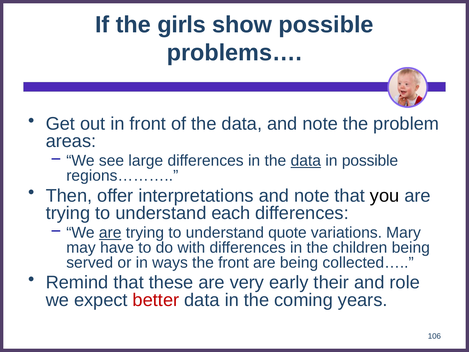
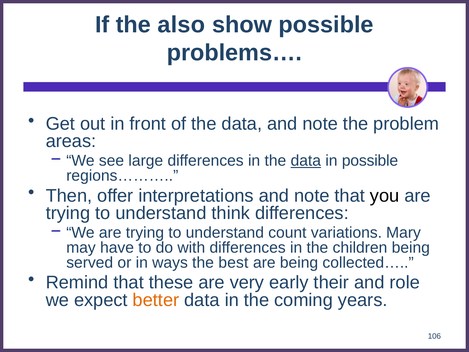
girls: girls -> also
each: each -> think
are at (110, 233) underline: present -> none
quote: quote -> count
the front: front -> best
better colour: red -> orange
